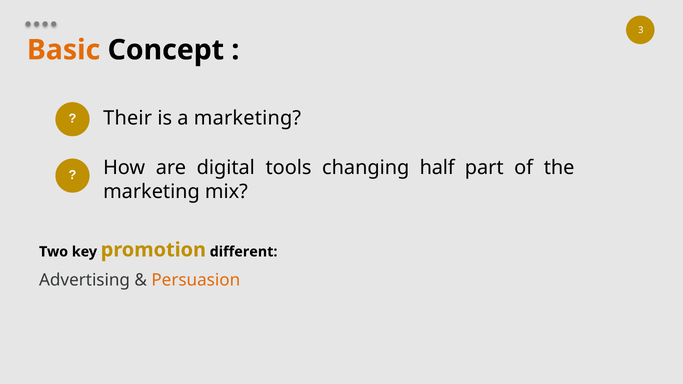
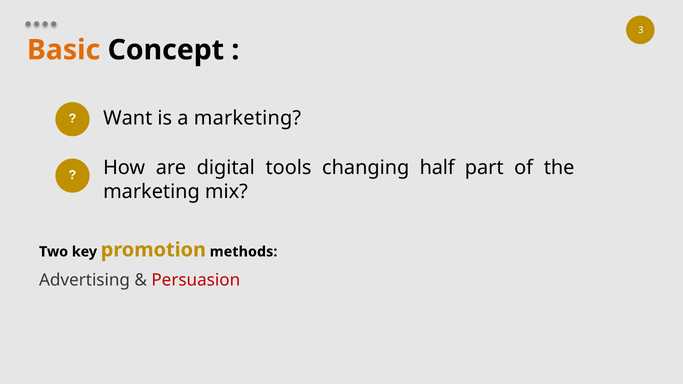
Their: Their -> Want
different: different -> methods
Persuasion colour: orange -> red
